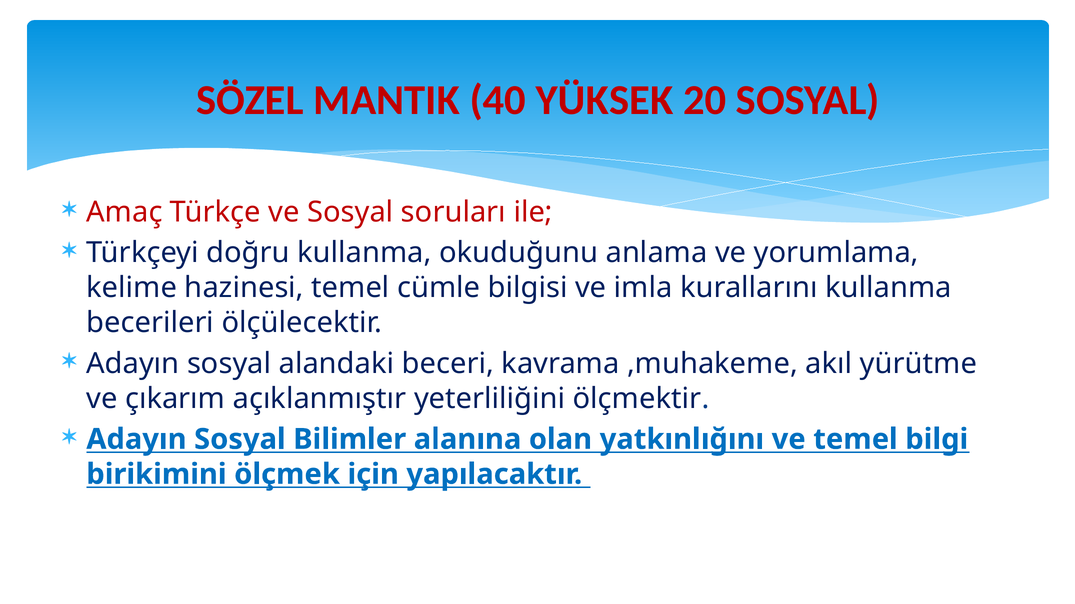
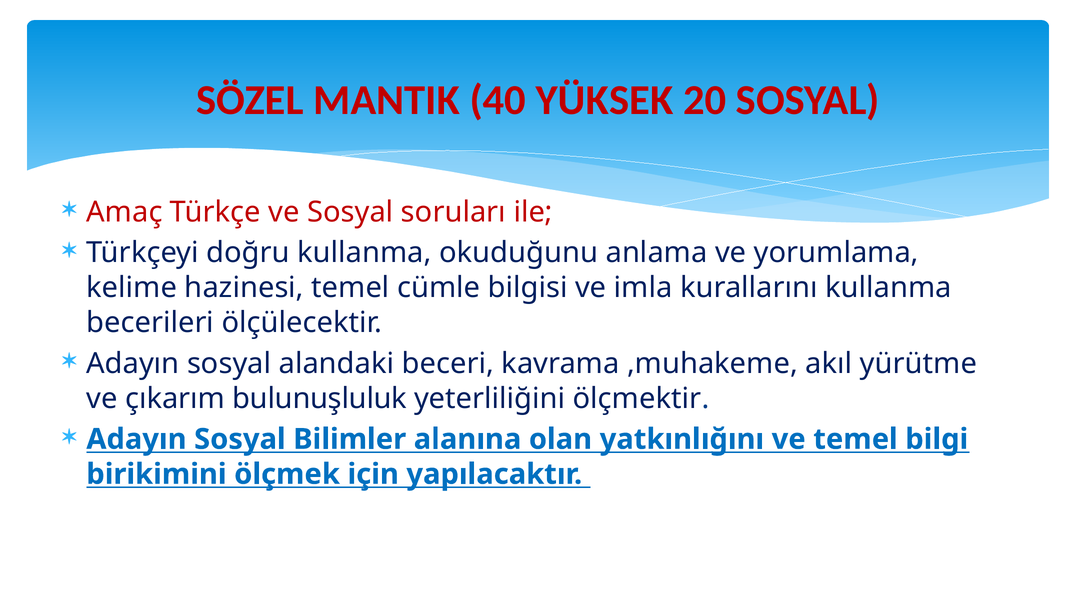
açıklanmıştır: açıklanmıştır -> bulunuşluluk
